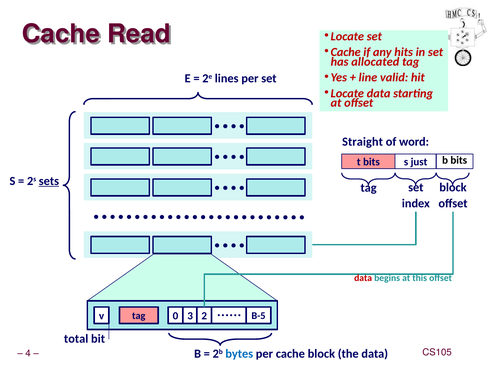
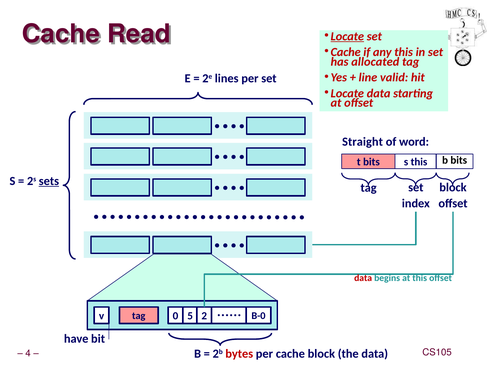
Locate at (347, 36) underline: none -> present
any hits: hits -> this
s just: just -> this
3: 3 -> 5
B-5: B-5 -> B-0
total: total -> have
bytes colour: blue -> red
